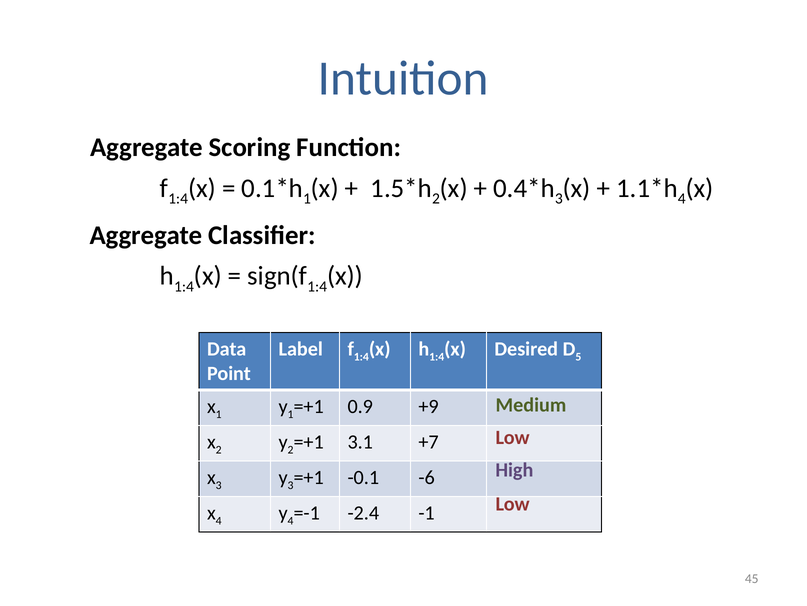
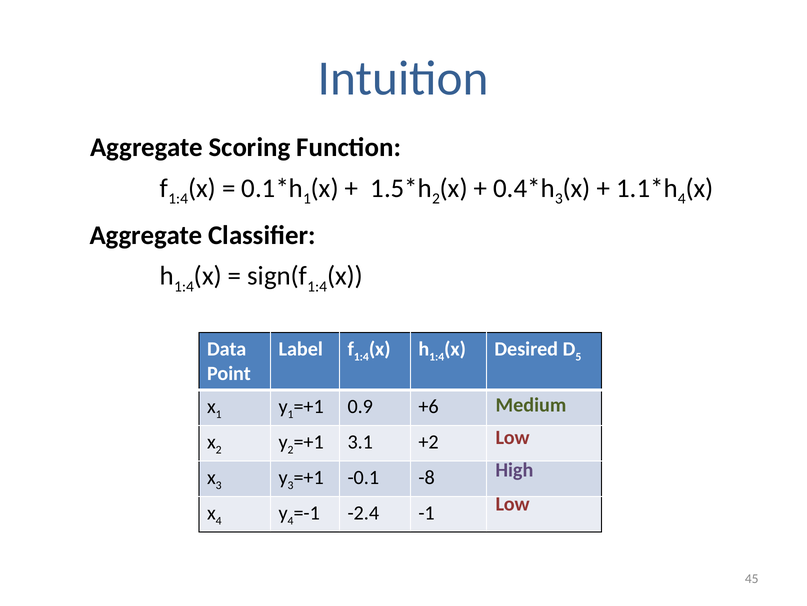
+9: +9 -> +6
+7: +7 -> +2
-6: -6 -> -8
